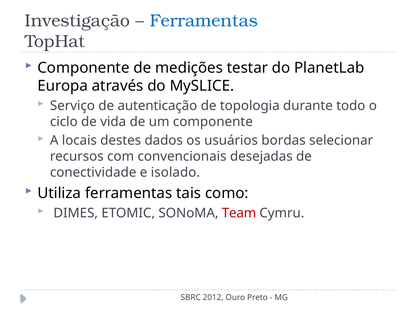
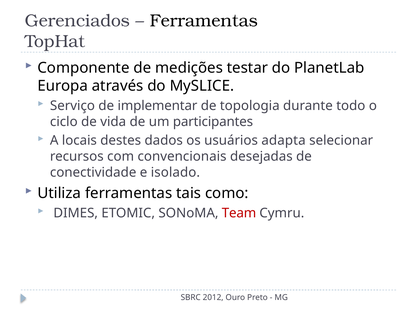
Investigação: Investigação -> Gerenciados
Ferramentas at (204, 21) colour: blue -> black
autenticação: autenticação -> implementar
um componente: componente -> participantes
bordas: bordas -> adapta
